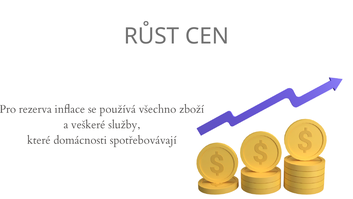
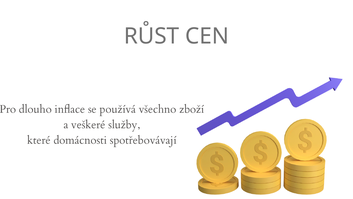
rezerva: rezerva -> dlouho
